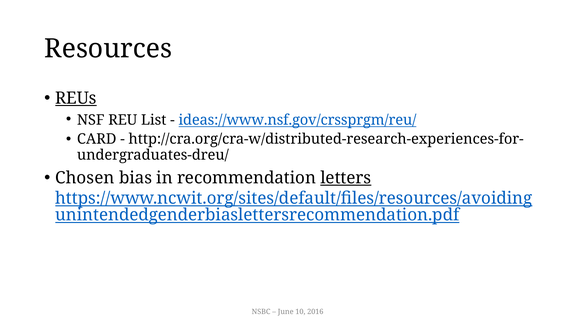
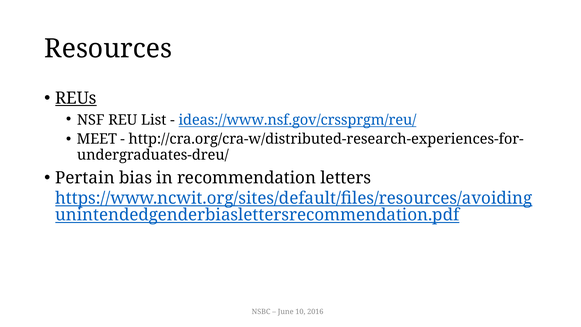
CARD: CARD -> MEET
Chosen: Chosen -> Pertain
letters underline: present -> none
